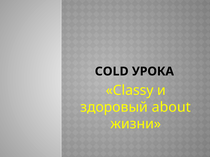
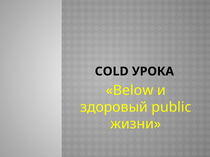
Classy: Classy -> Below
about: about -> public
